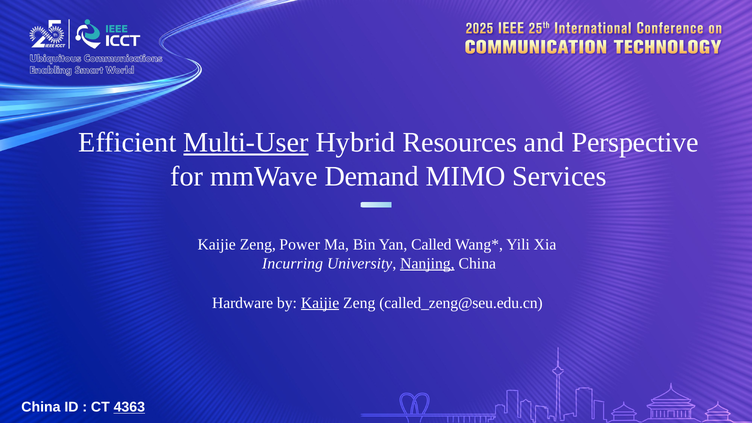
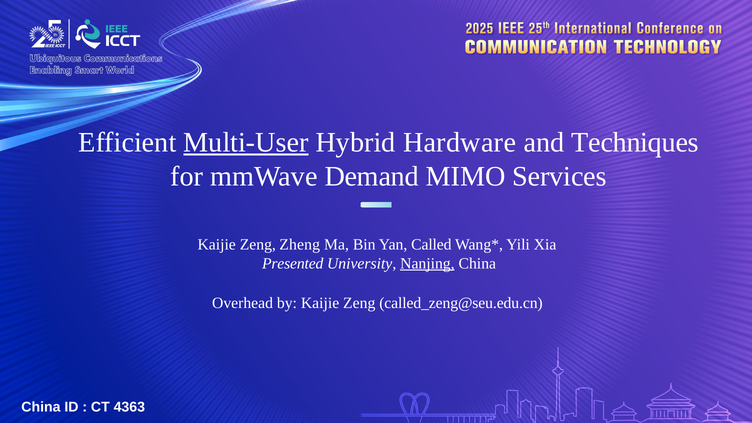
Resources: Resources -> Hardware
Perspective: Perspective -> Techniques
Power: Power -> Zheng
Incurring: Incurring -> Presented
Hardware: Hardware -> Overhead
Kaijie at (320, 303) underline: present -> none
4363 underline: present -> none
